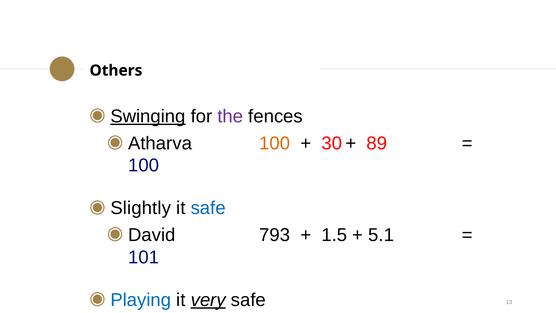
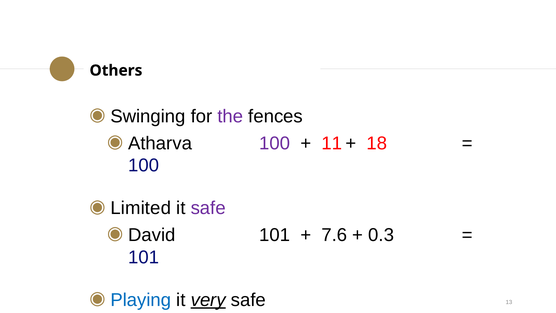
Swinging underline: present -> none
100 at (275, 143) colour: orange -> purple
30: 30 -> 11
89: 89 -> 18
Slightly: Slightly -> Limited
safe at (208, 208) colour: blue -> purple
David 793: 793 -> 101
1.5: 1.5 -> 7.6
5.1: 5.1 -> 0.3
